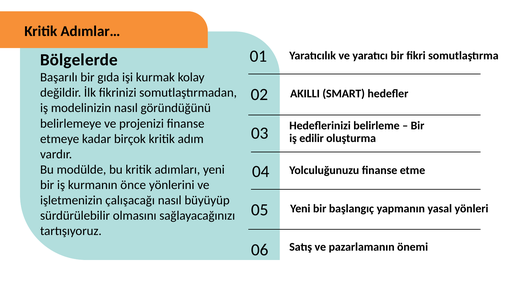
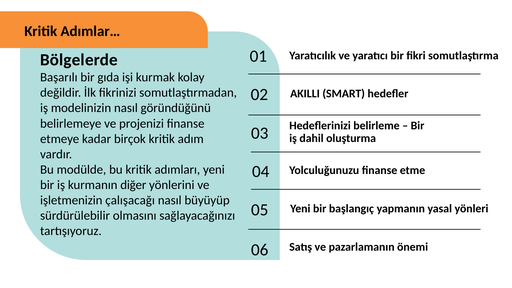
edilir: edilir -> dahil
önce: önce -> diğer
